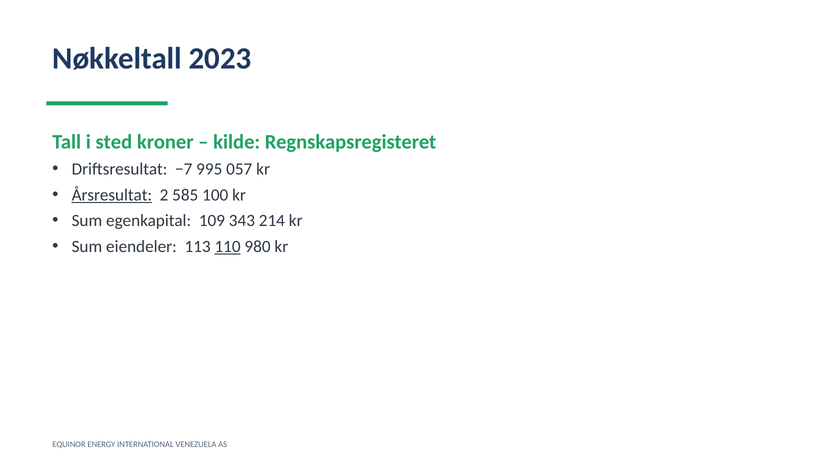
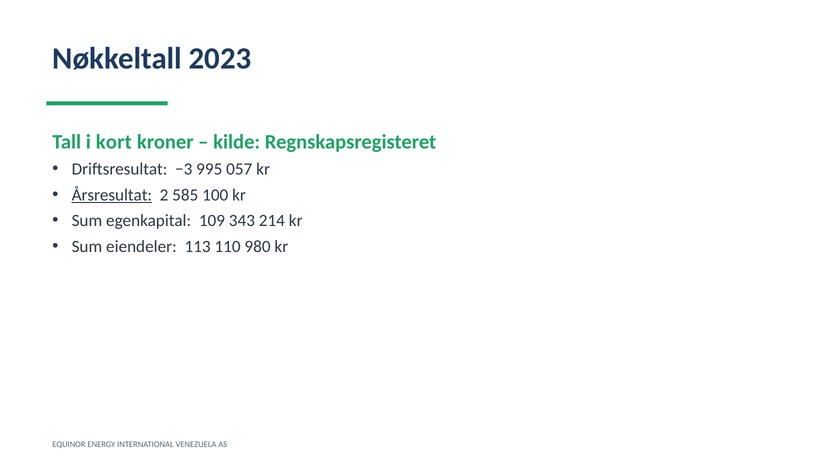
sted: sted -> kort
−7: −7 -> −3
110 underline: present -> none
